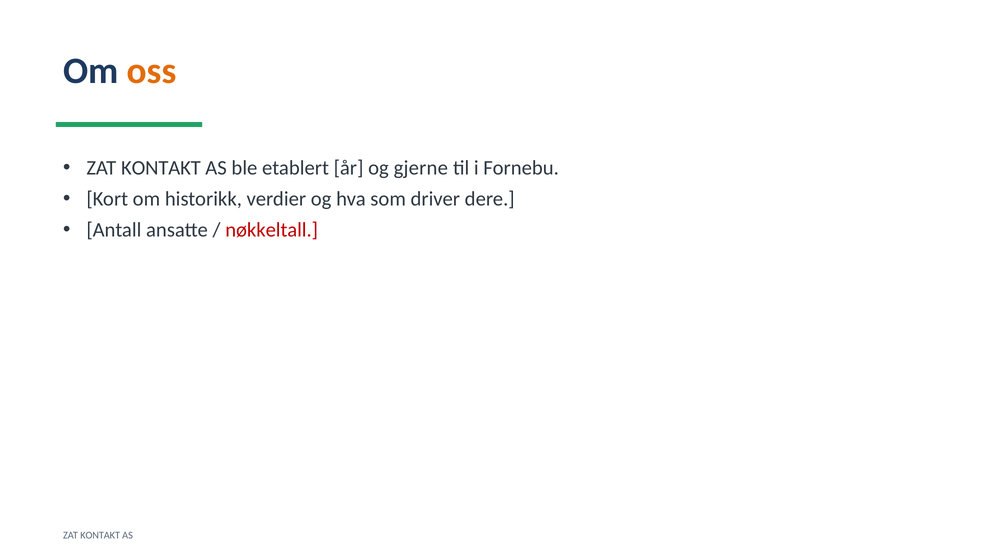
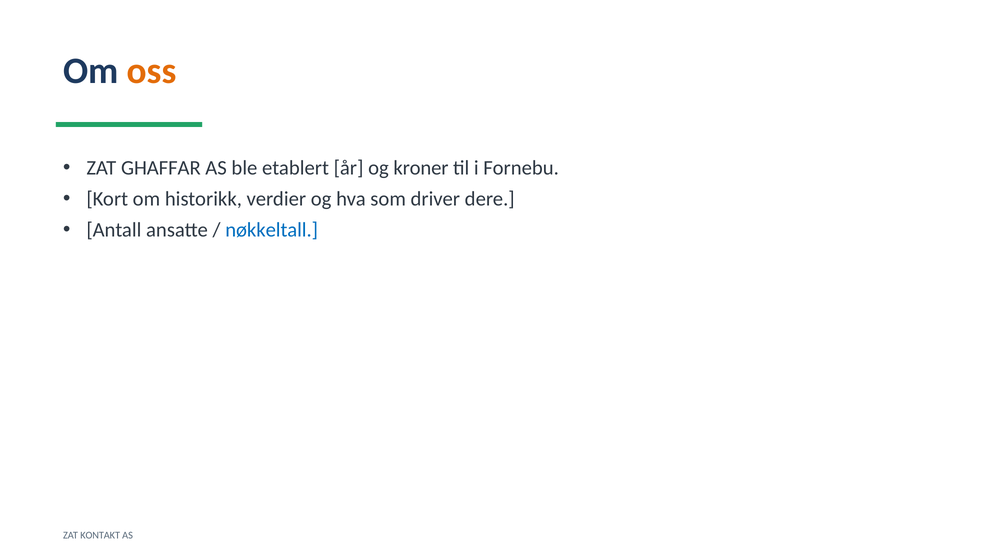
KONTAKT at (161, 168): KONTAKT -> GHAFFAR
gjerne: gjerne -> kroner
nøkkeltall colour: red -> blue
